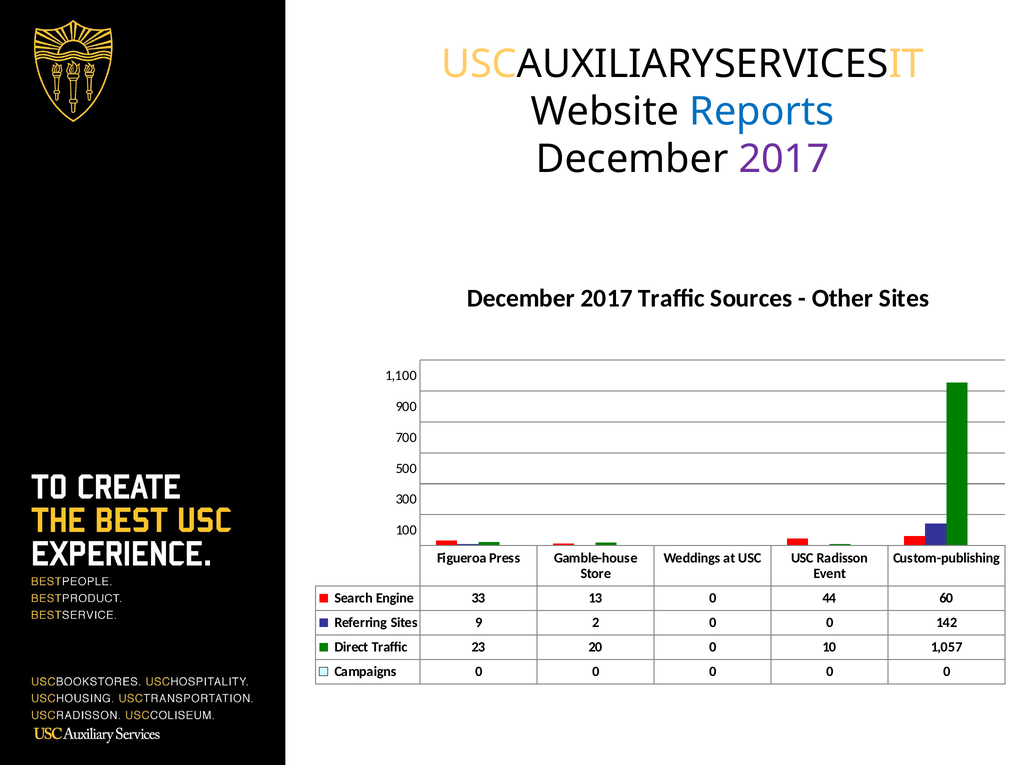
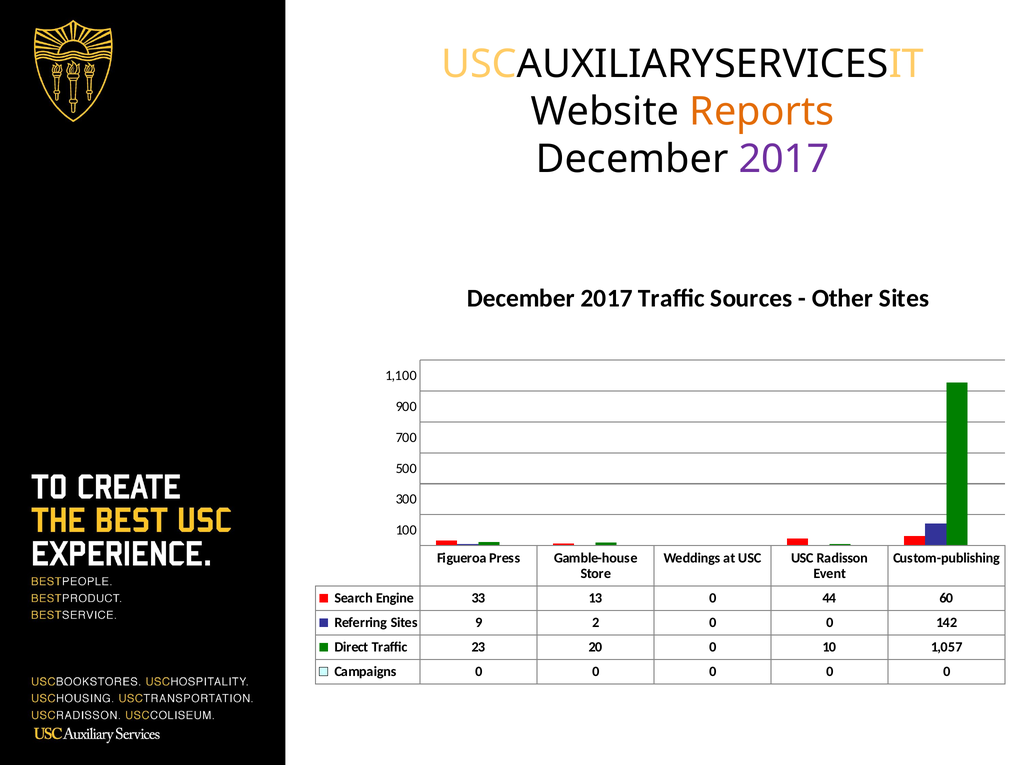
Reports colour: blue -> orange
